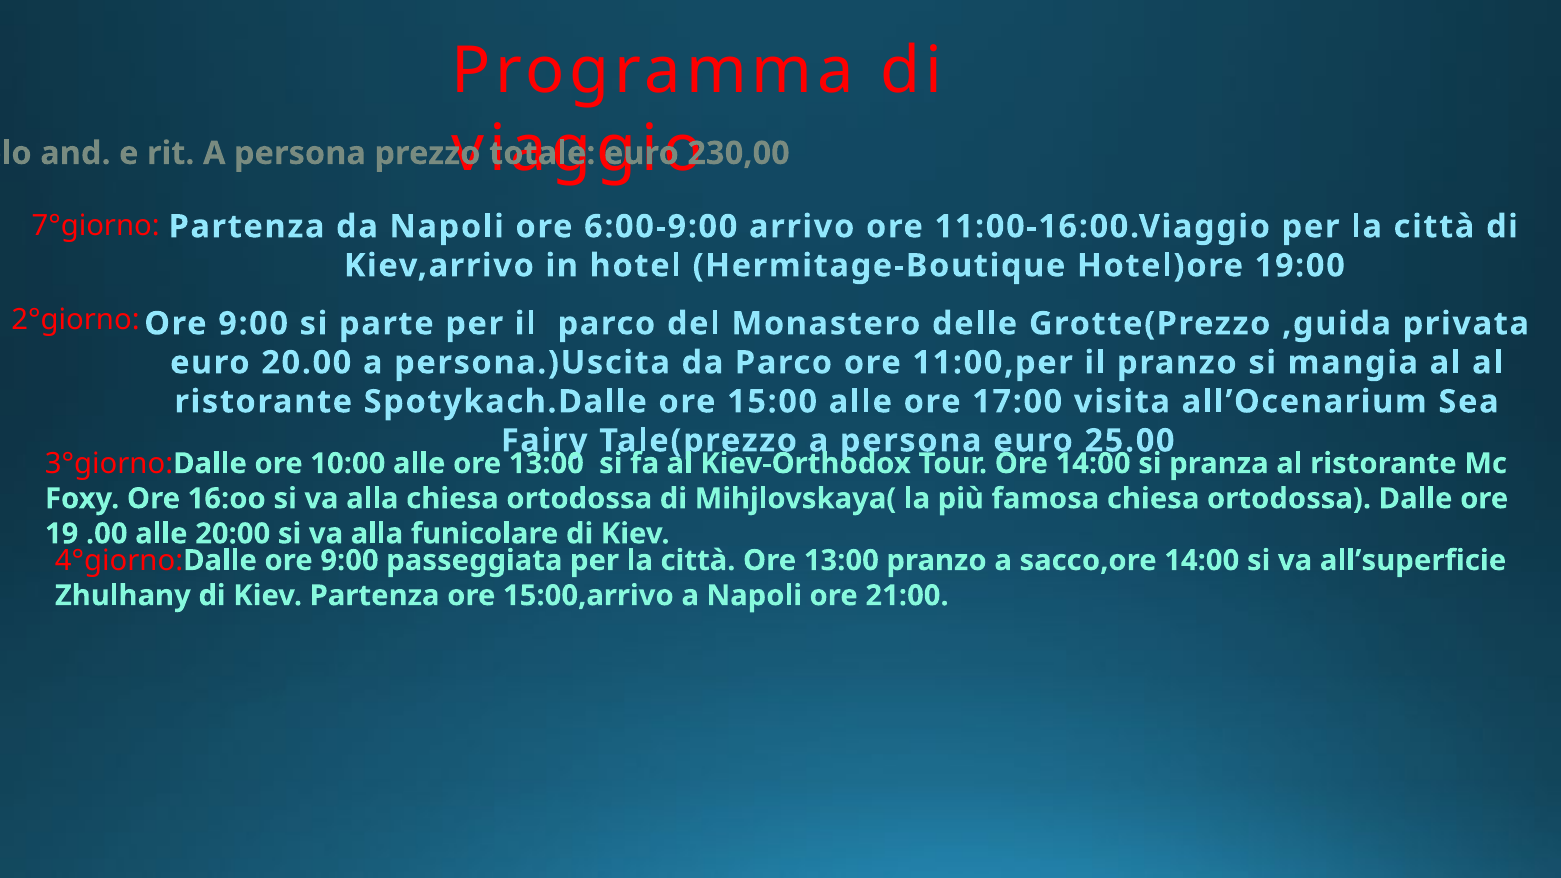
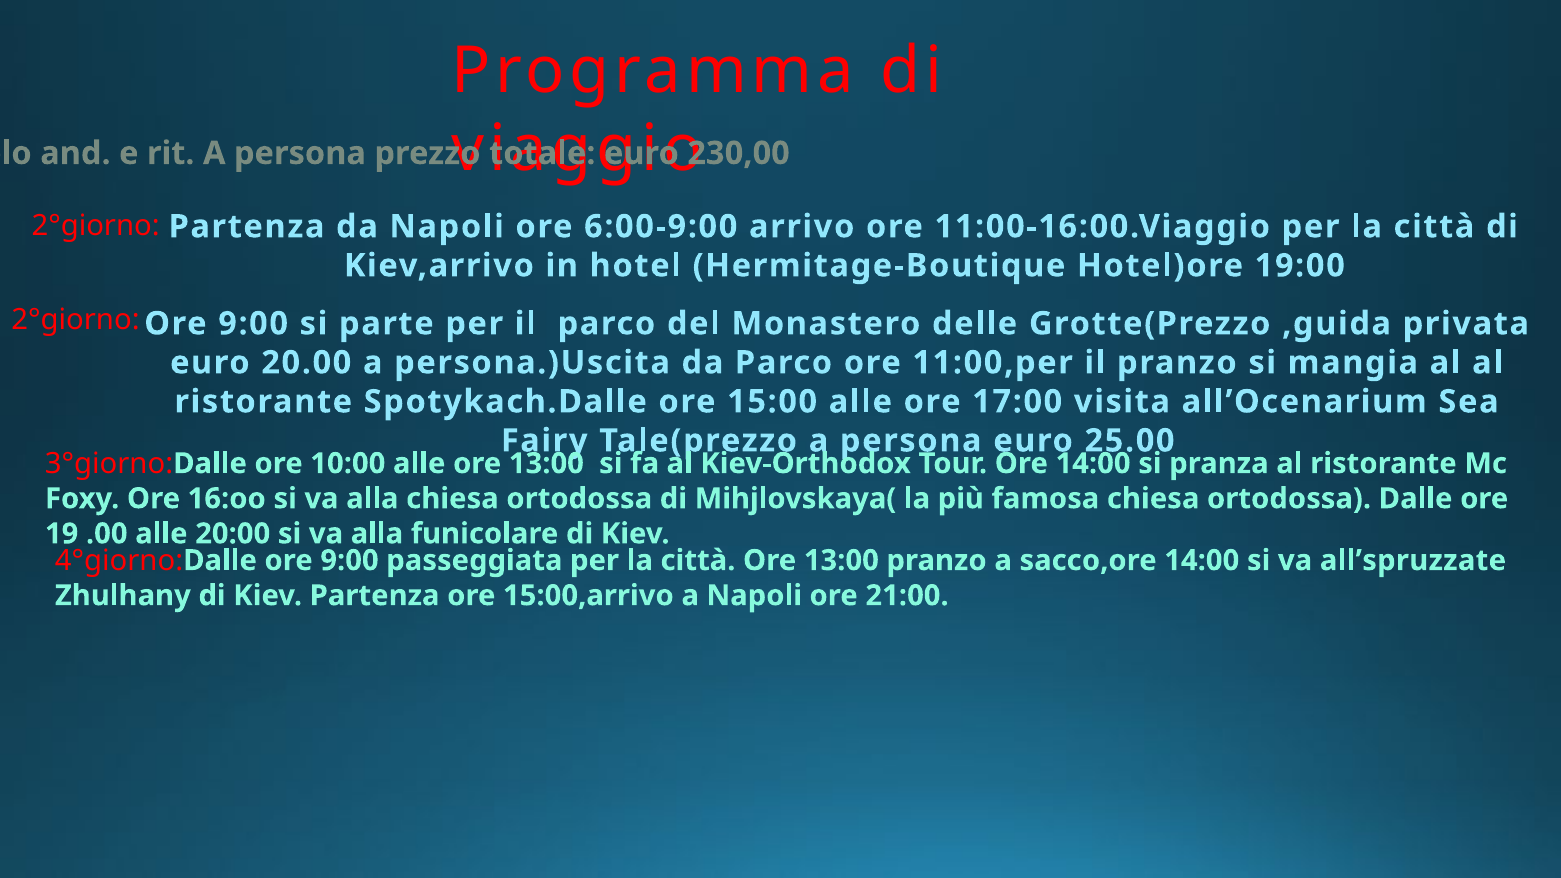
7°giorno at (96, 226): 7°giorno -> 2°giorno
all’superficie: all’superficie -> all’spruzzate
